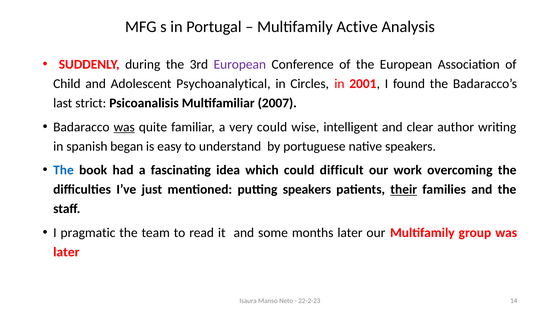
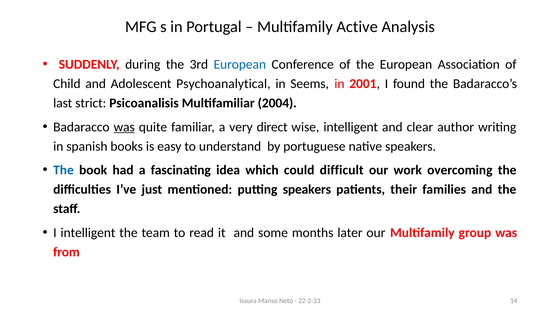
European at (240, 64) colour: purple -> blue
Circles: Circles -> Seems
2007: 2007 -> 2004
very could: could -> direct
began: began -> books
their underline: present -> none
I pragmatic: pragmatic -> intelligent
later at (66, 252): later -> from
